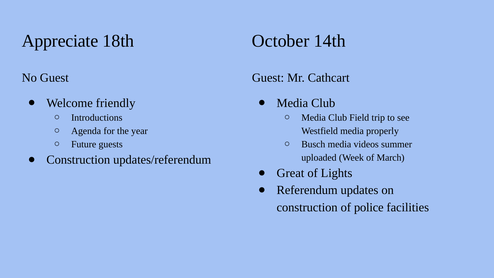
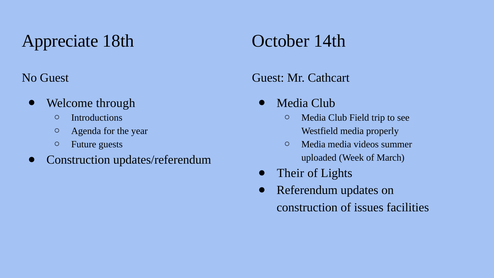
friendly: friendly -> through
Busch at (313, 144): Busch -> Media
Great: Great -> Their
police: police -> issues
